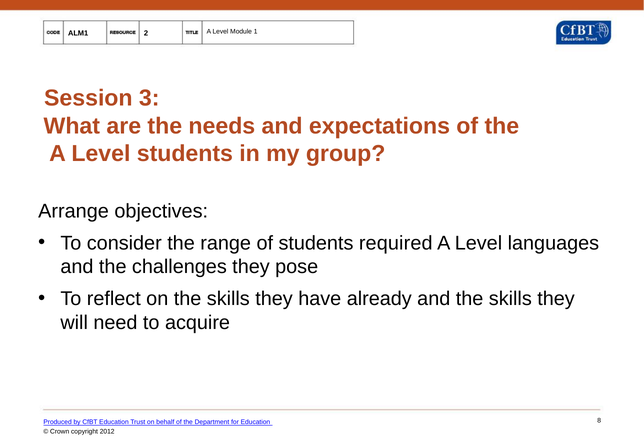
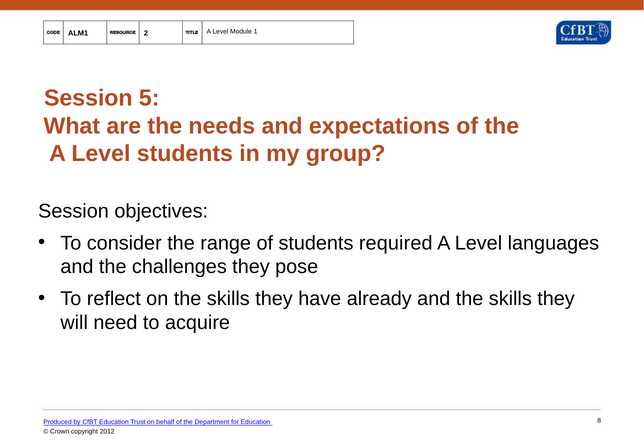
3: 3 -> 5
Arrange at (74, 211): Arrange -> Session
